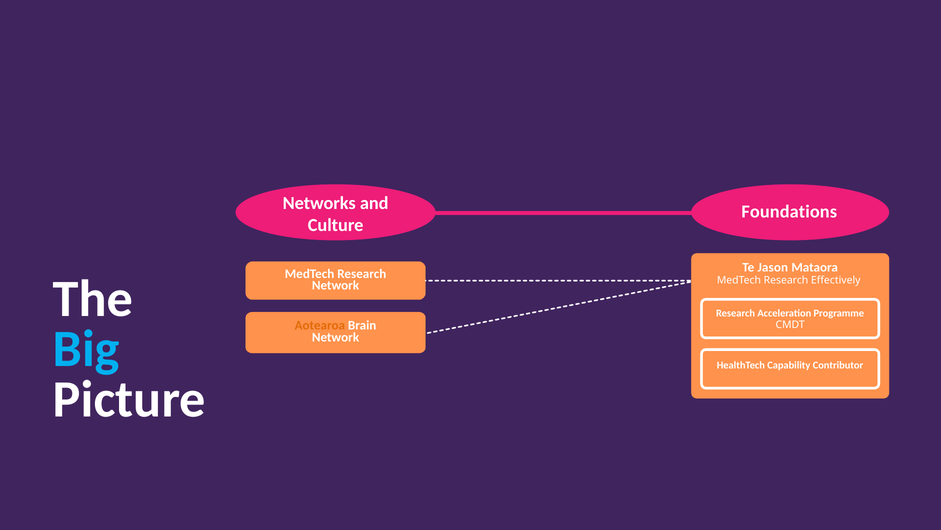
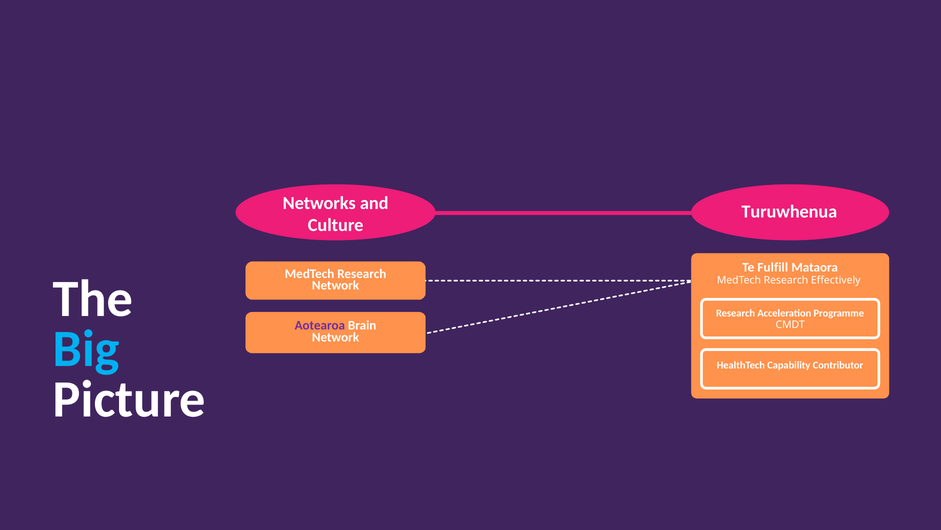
Foundations: Foundations -> Turuwhenua
Jason: Jason -> Fulfill
Aotearoa colour: orange -> purple
